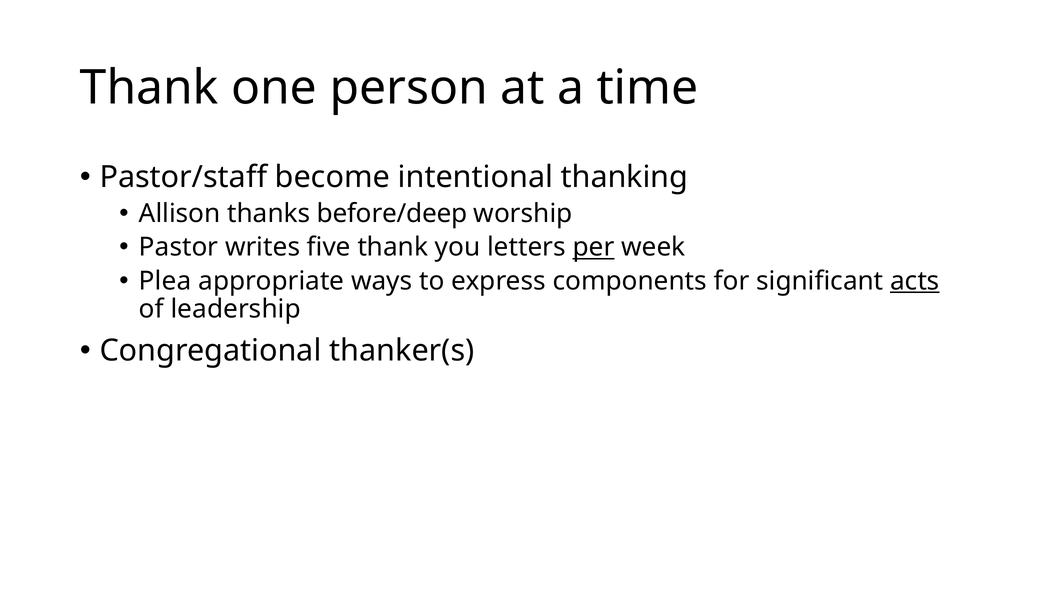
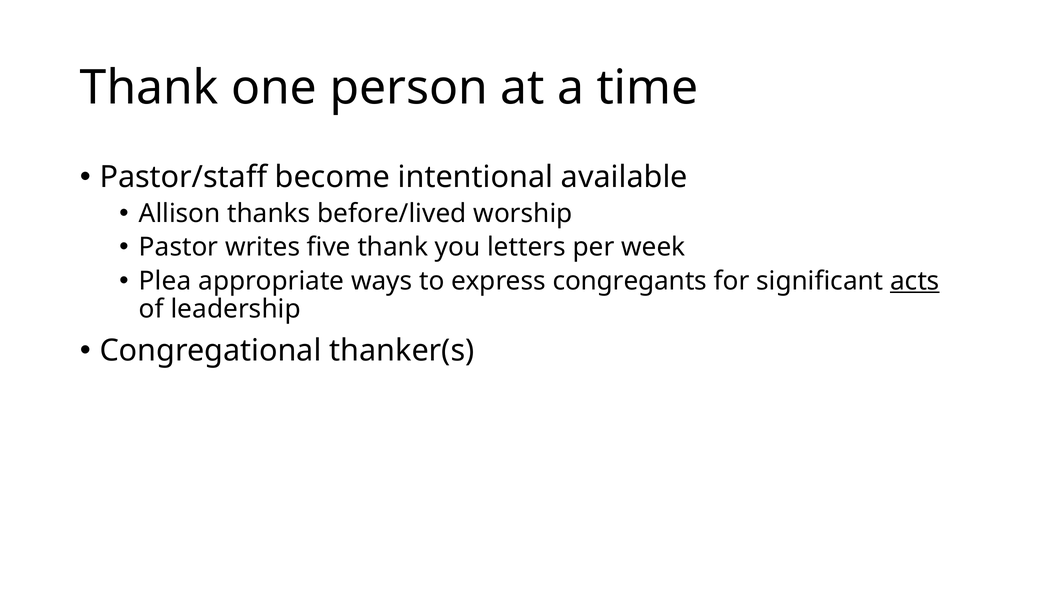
thanking: thanking -> available
before/deep: before/deep -> before/lived
per underline: present -> none
components: components -> congregants
